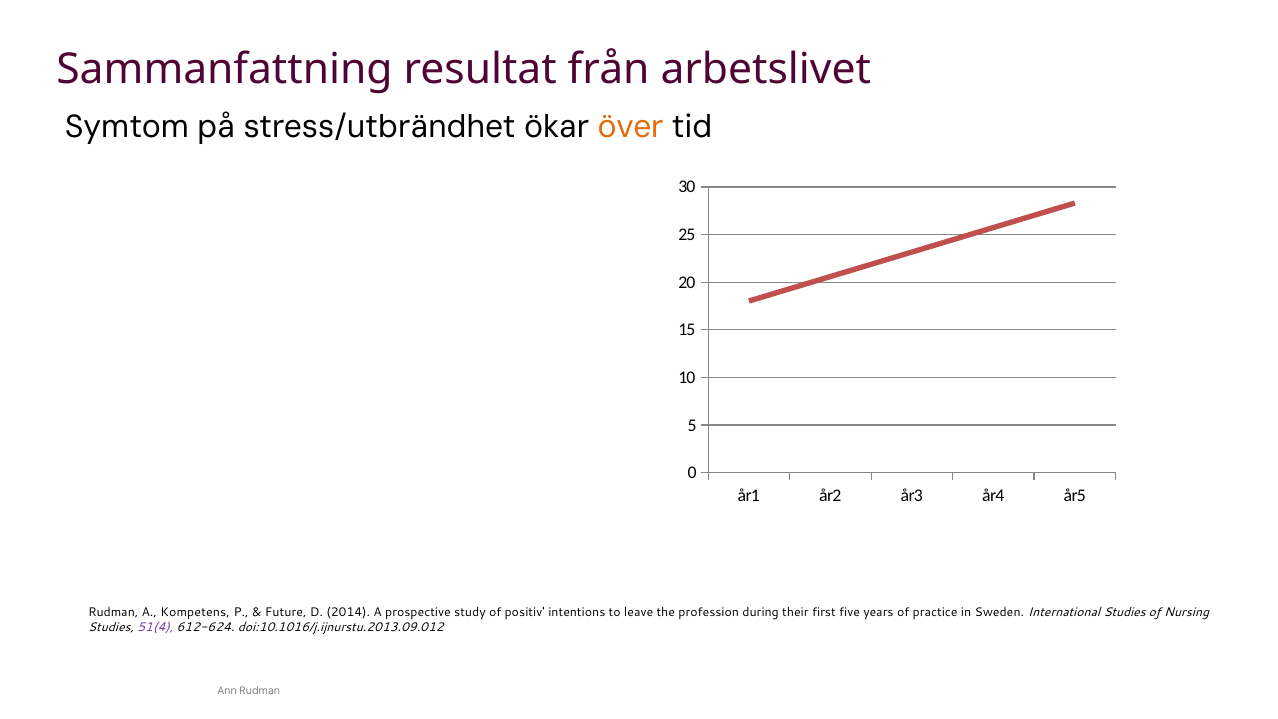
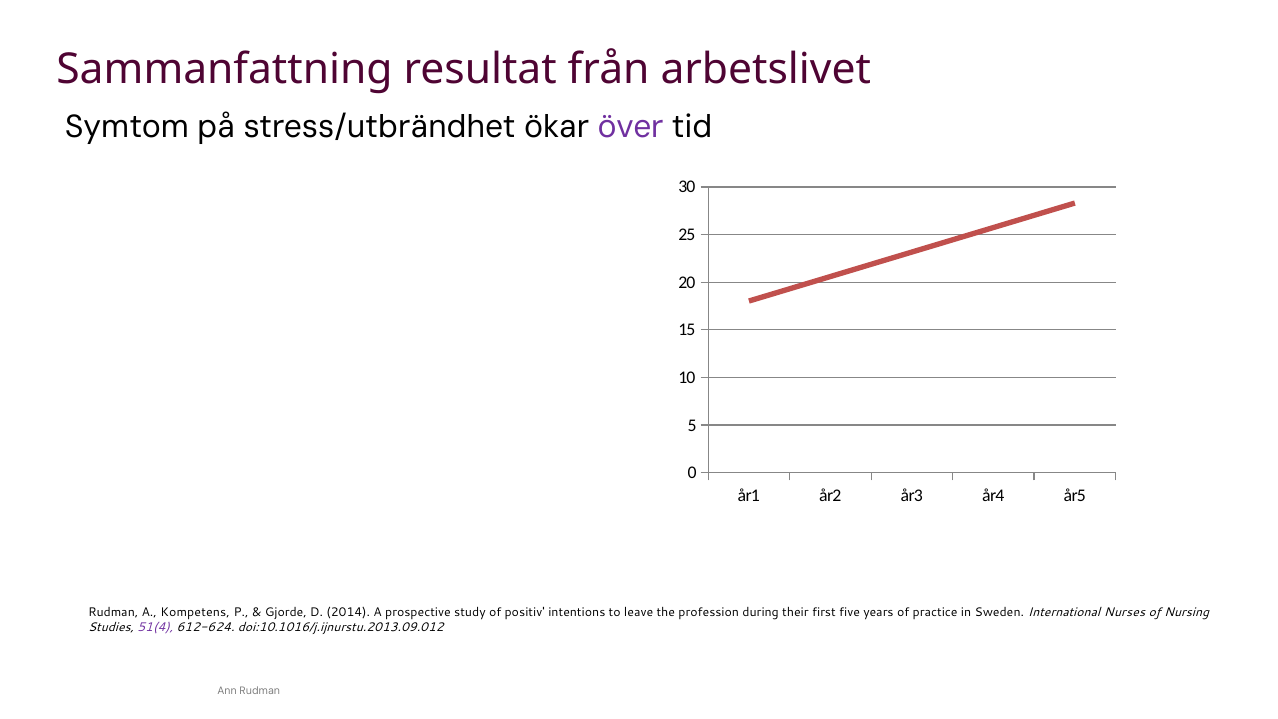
över colour: orange -> purple
Future: Future -> Gjorde
International Studies: Studies -> Nurses
